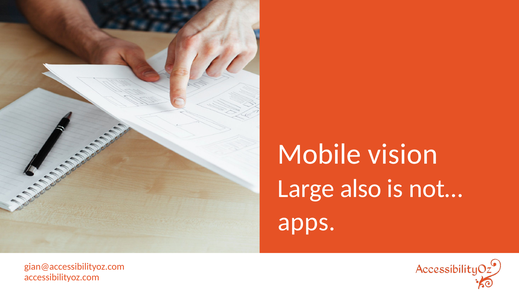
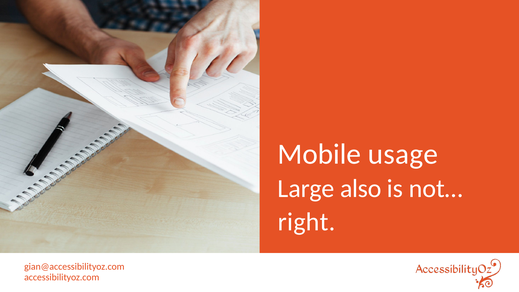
vision: vision -> usage
apps: apps -> right
